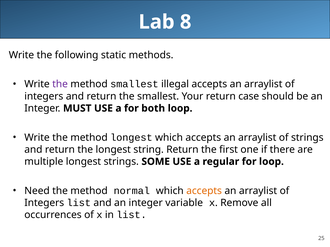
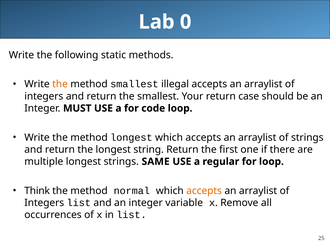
8: 8 -> 0
the at (60, 84) colour: purple -> orange
both: both -> code
SOME: SOME -> SAME
Need: Need -> Think
